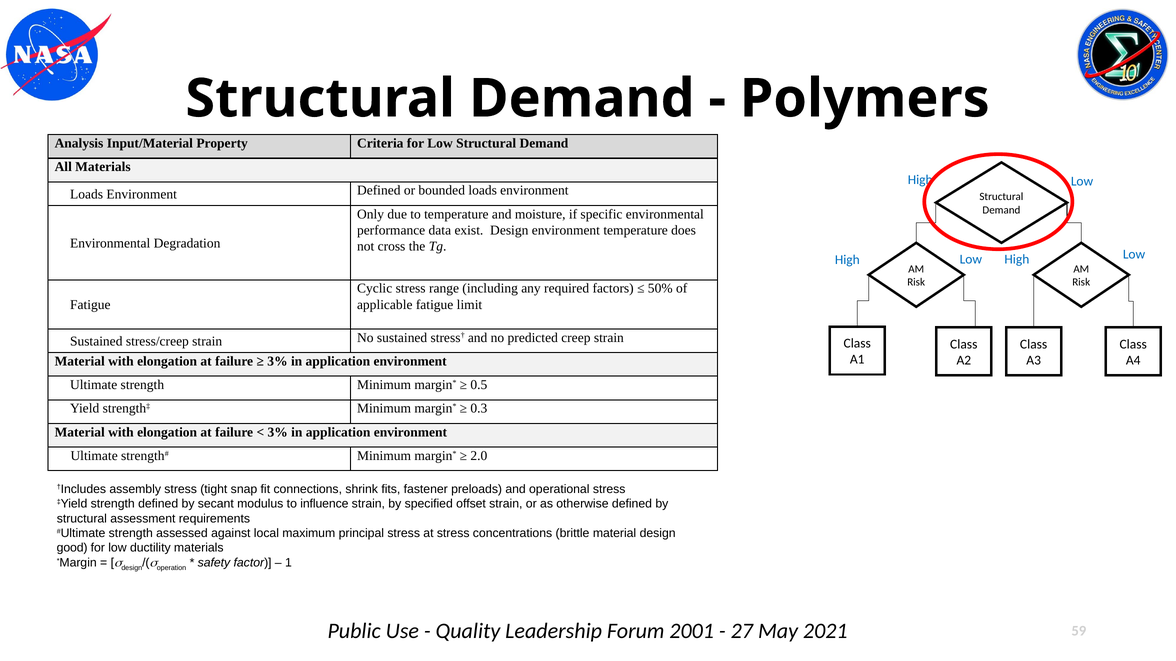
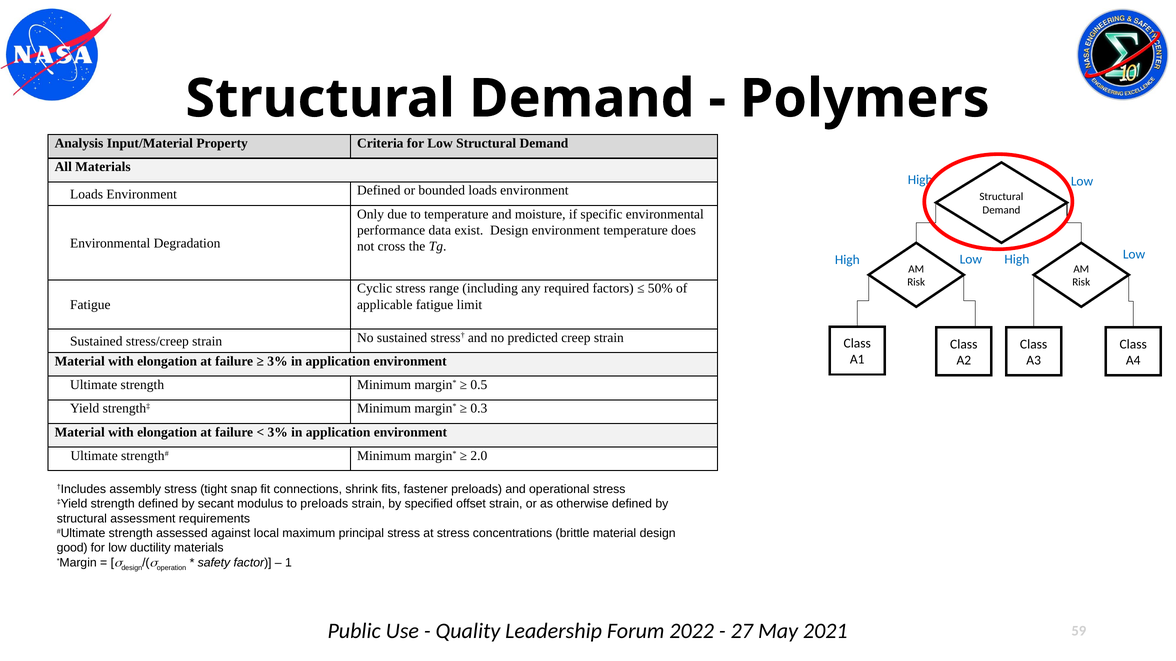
to influence: influence -> preloads
2001: 2001 -> 2022
